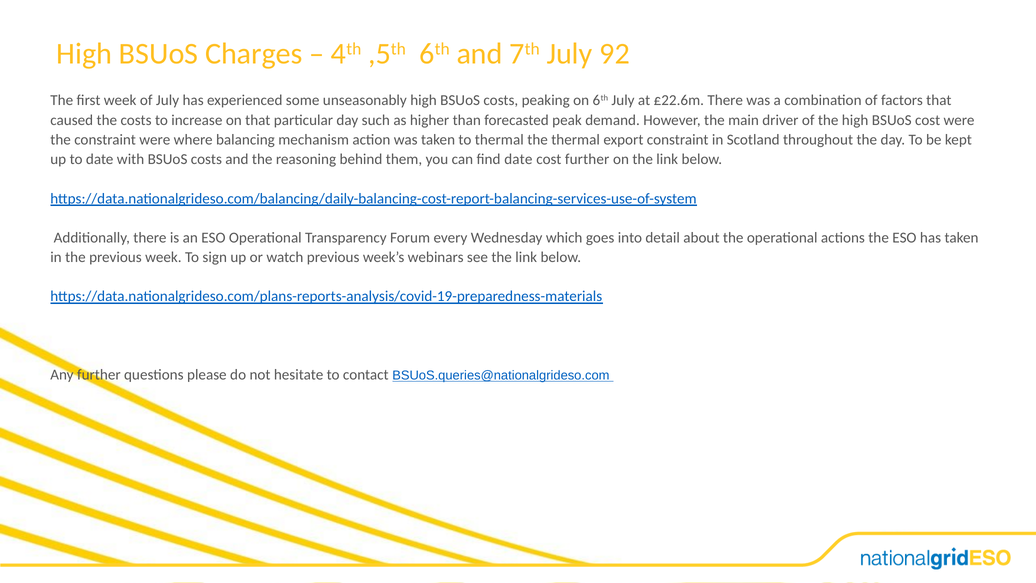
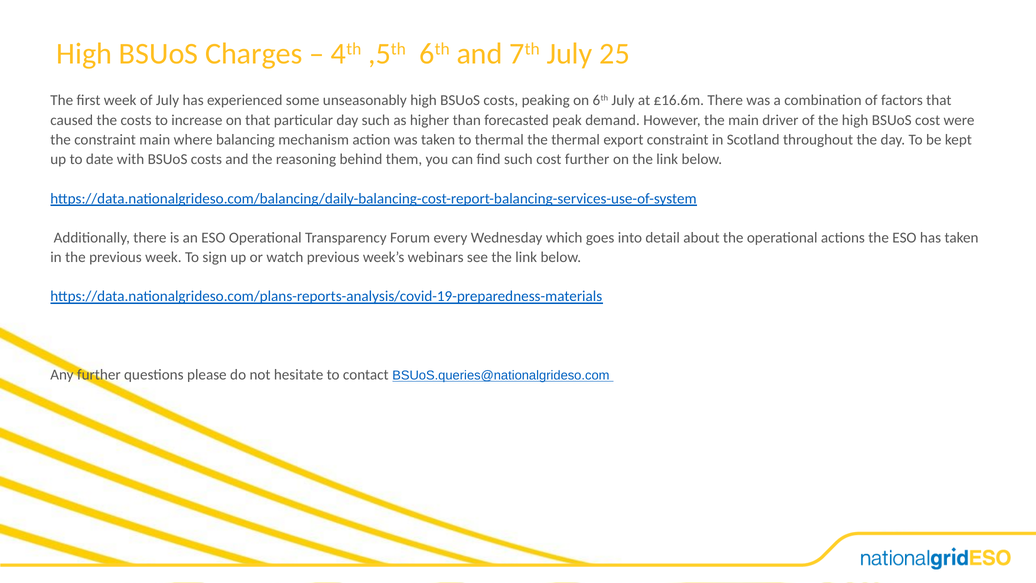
92: 92 -> 25
£22.6m: £22.6m -> £16.6m
constraint were: were -> main
find date: date -> such
